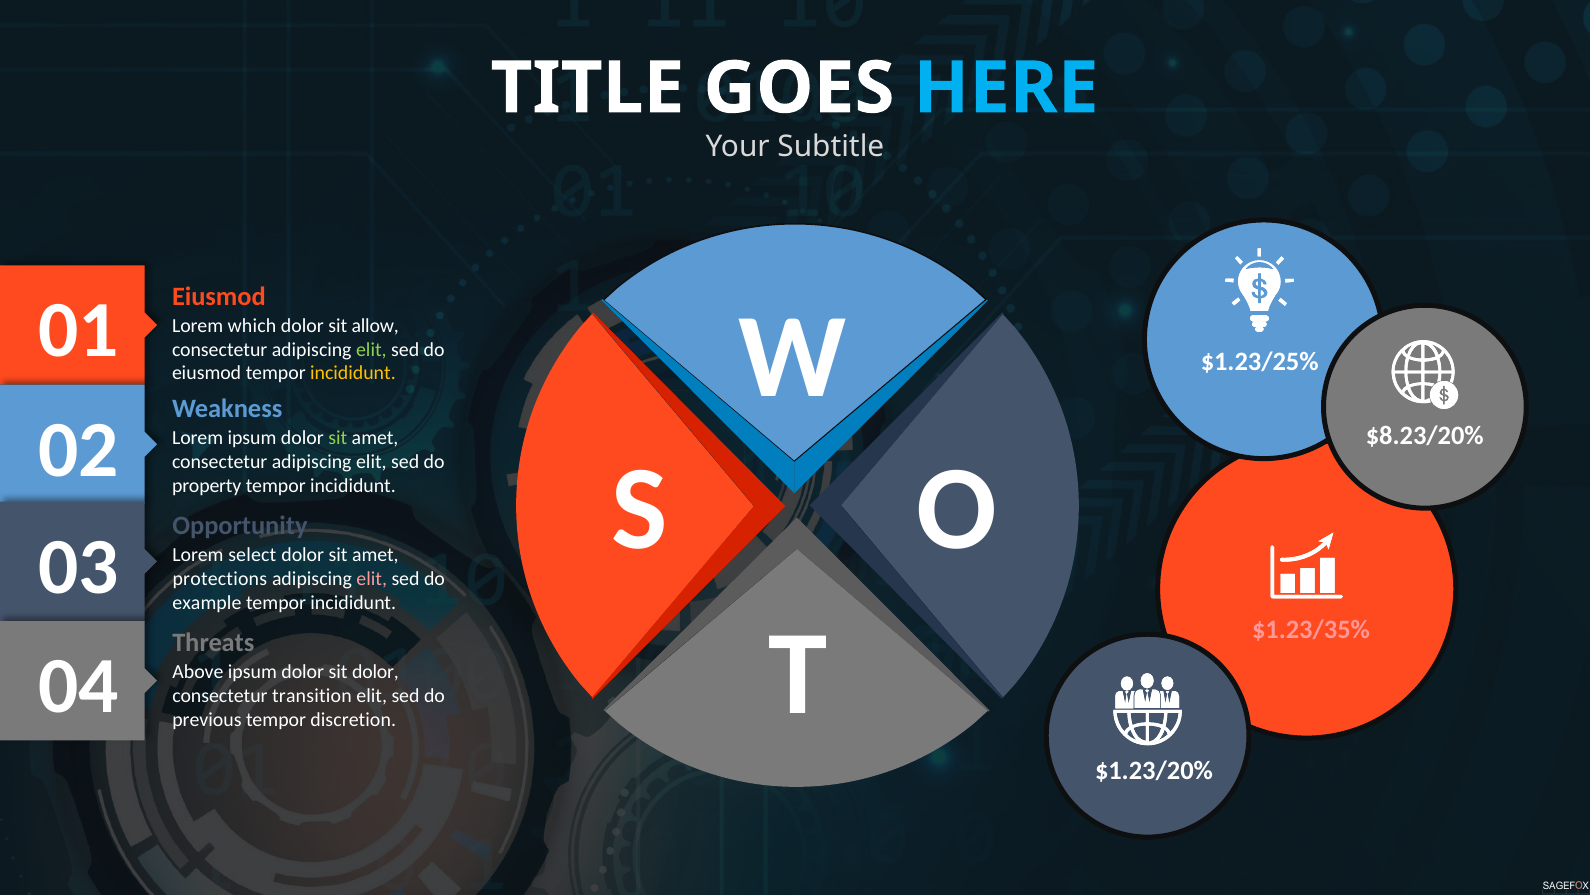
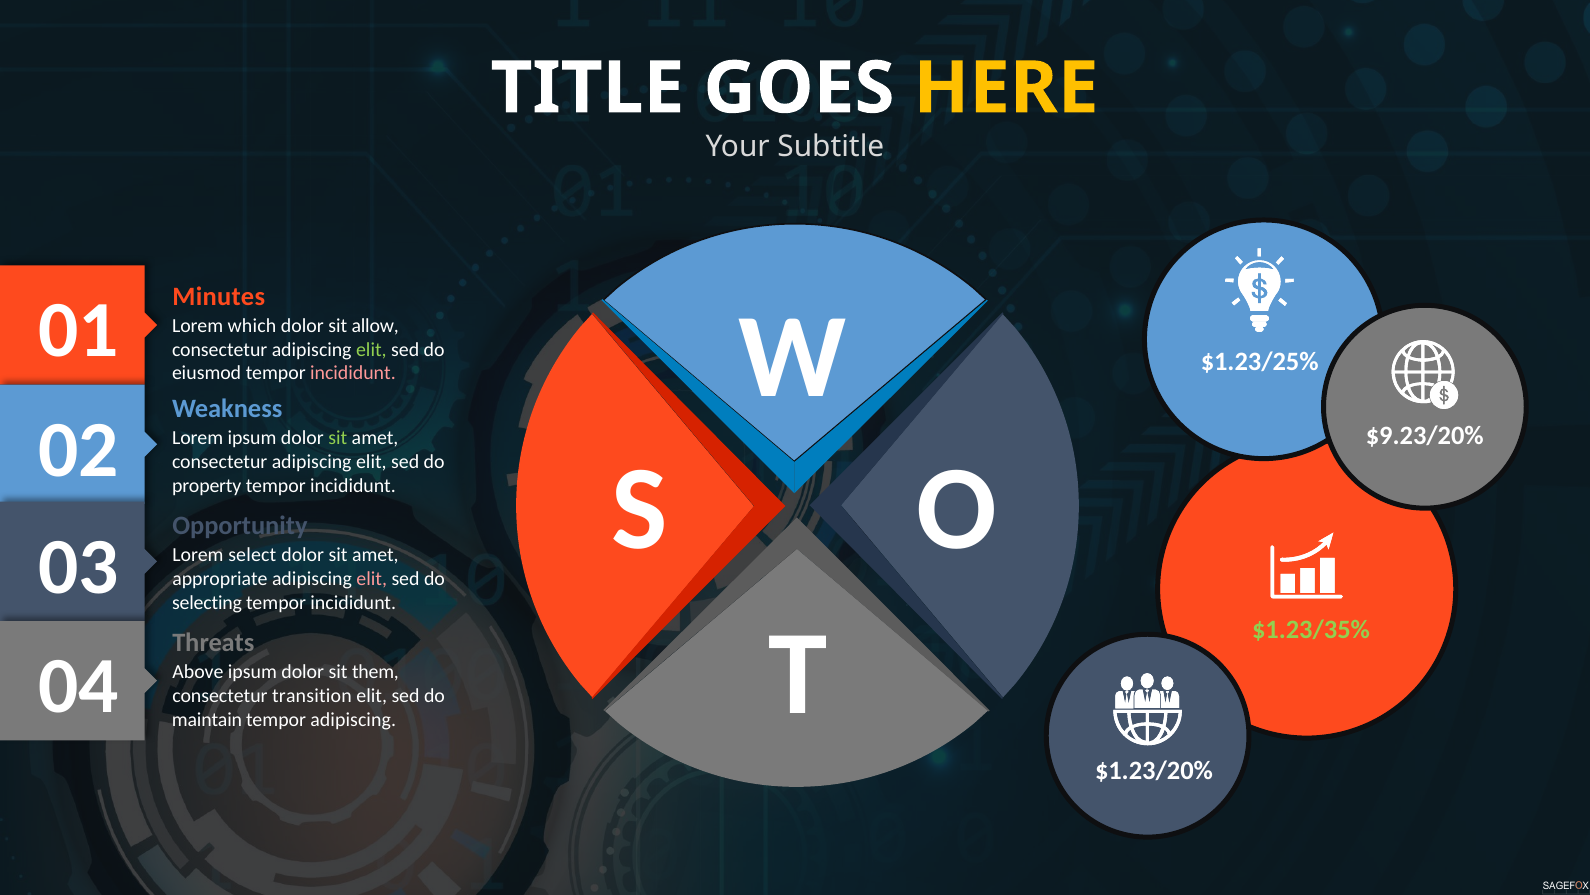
HERE colour: light blue -> yellow
Eiusmod at (219, 296): Eiusmod -> Minutes
incididunt at (353, 373) colour: yellow -> pink
$8.23/20%: $8.23/20% -> $9.23/20%
protections: protections -> appropriate
example: example -> selecting
$1.23/35% colour: pink -> light green
sit dolor: dolor -> them
previous: previous -> maintain
tempor discretion: discretion -> adipiscing
